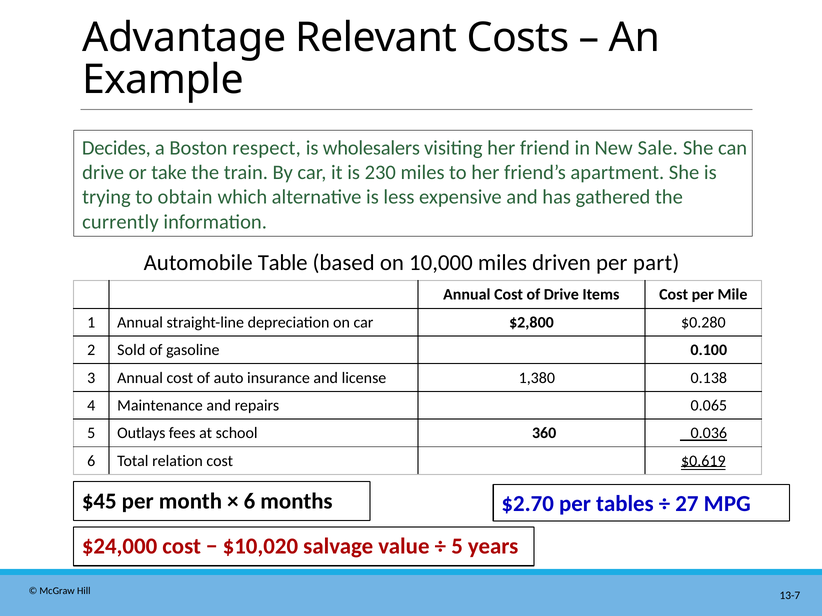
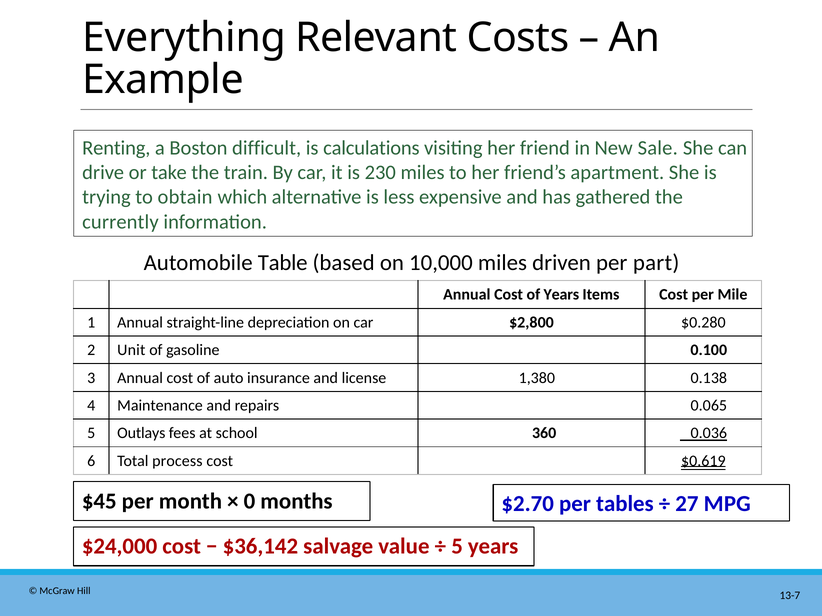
Advantage: Advantage -> Everything
Decides: Decides -> Renting
respect: respect -> difficult
wholesalers: wholesalers -> calculations
of Drive: Drive -> Years
Sold: Sold -> Unit
relation: relation -> process
6 at (249, 501): 6 -> 0
$10,020: $10,020 -> $36,142
